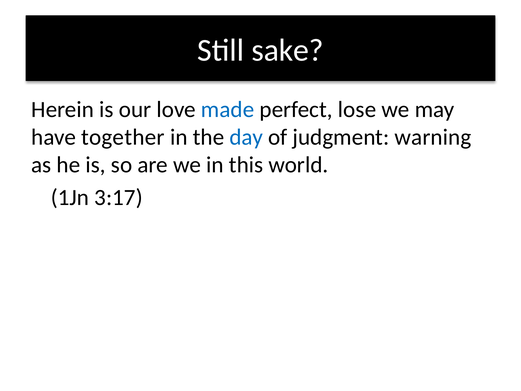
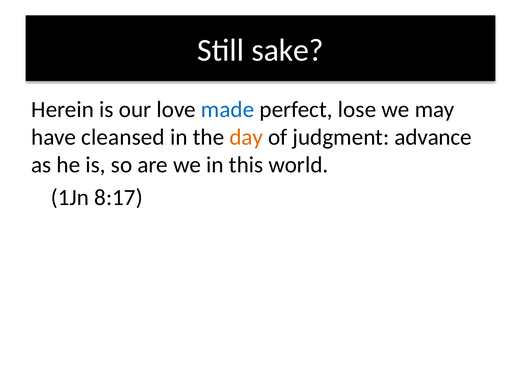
together: together -> cleansed
day colour: blue -> orange
warning: warning -> advance
3:17: 3:17 -> 8:17
